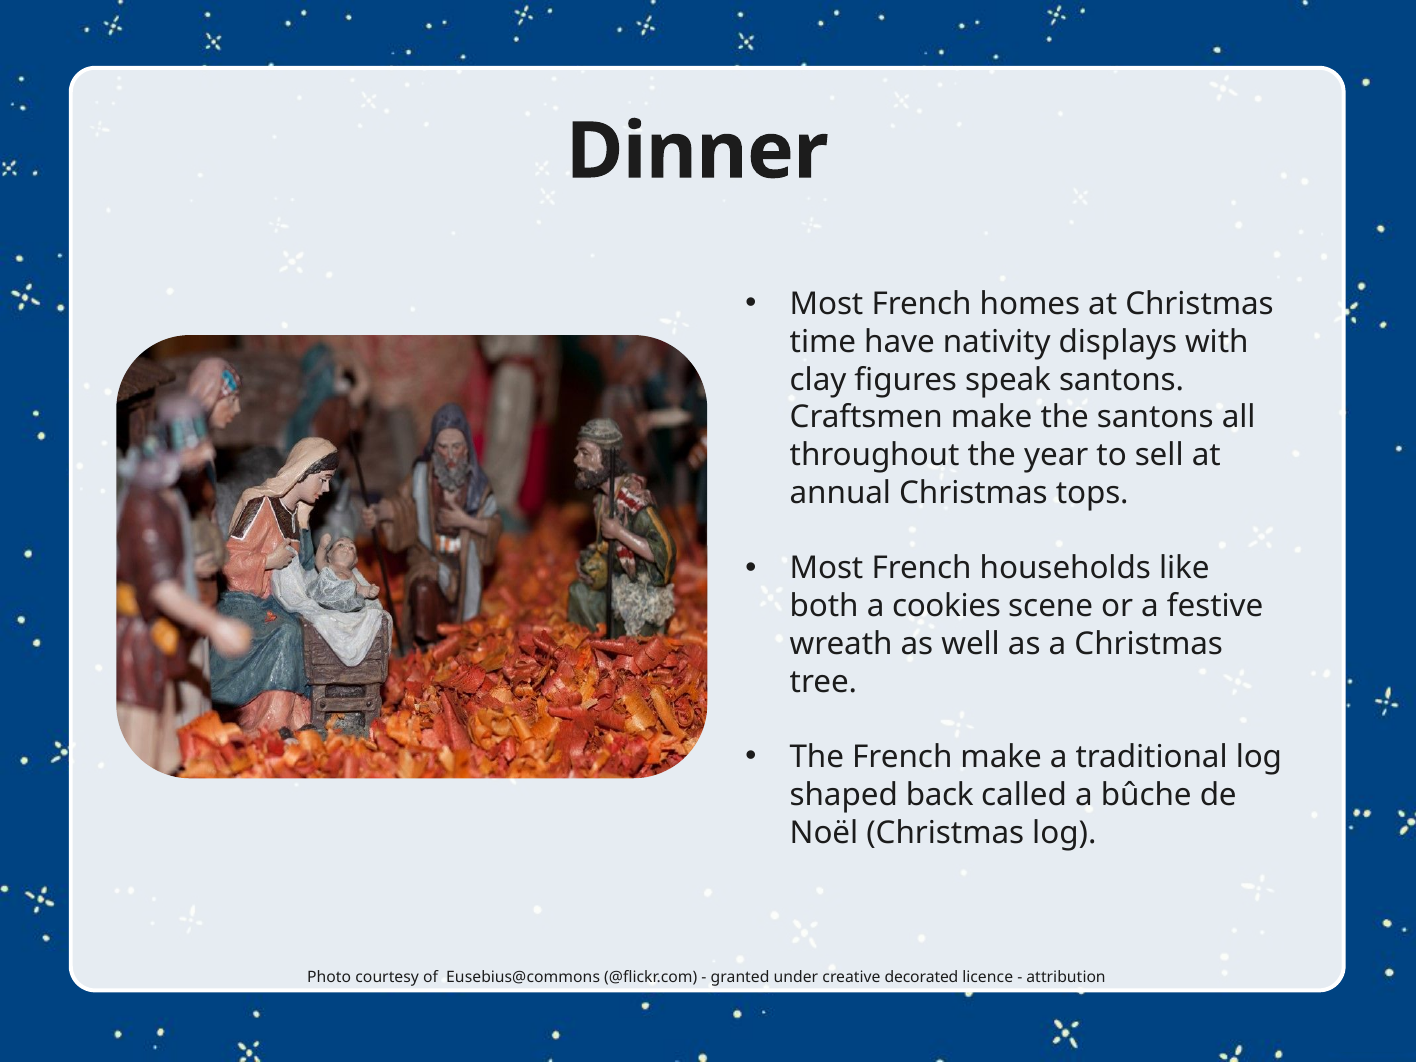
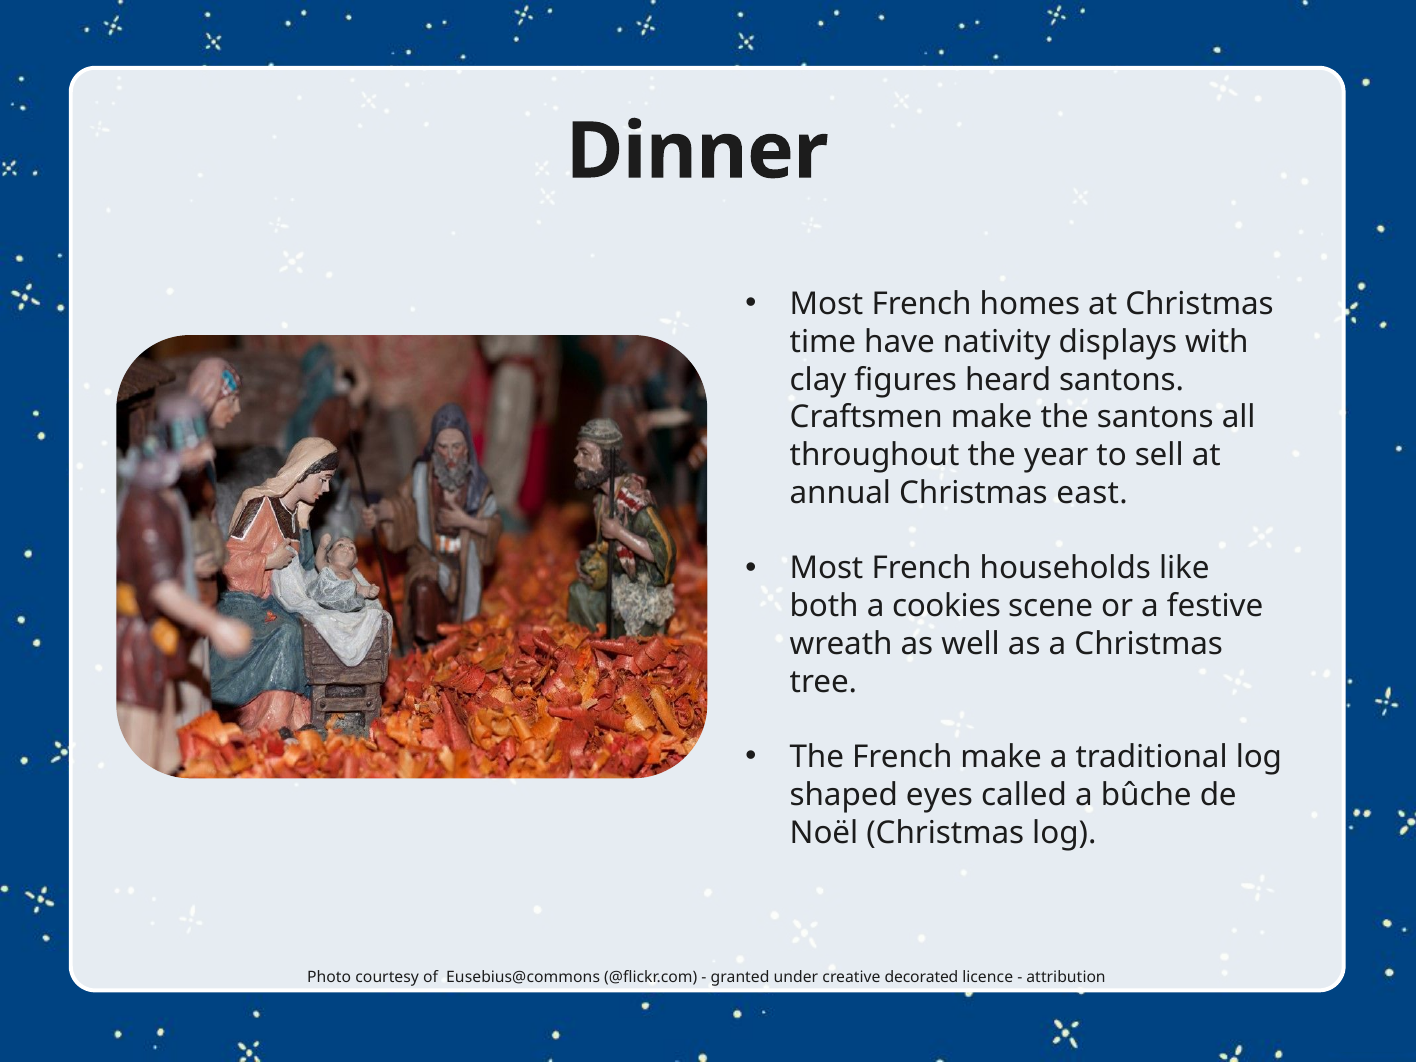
speak: speak -> heard
tops: tops -> east
back: back -> eyes
